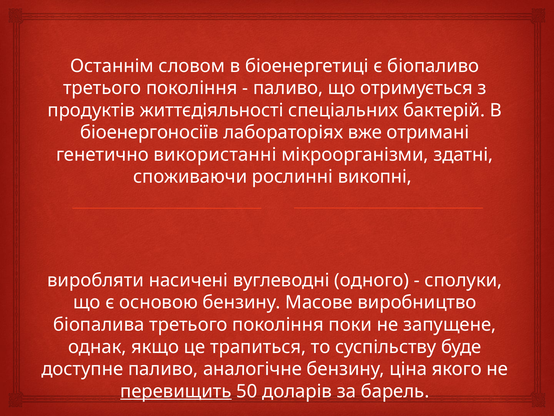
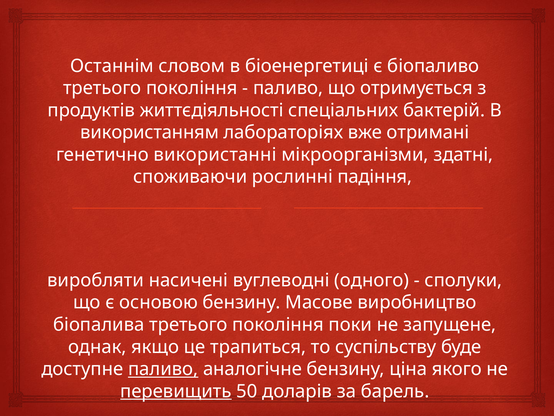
біоенергоносіїв: біоенергоносіїв -> використанням
викопні: викопні -> падіння
паливо at (163, 369) underline: none -> present
